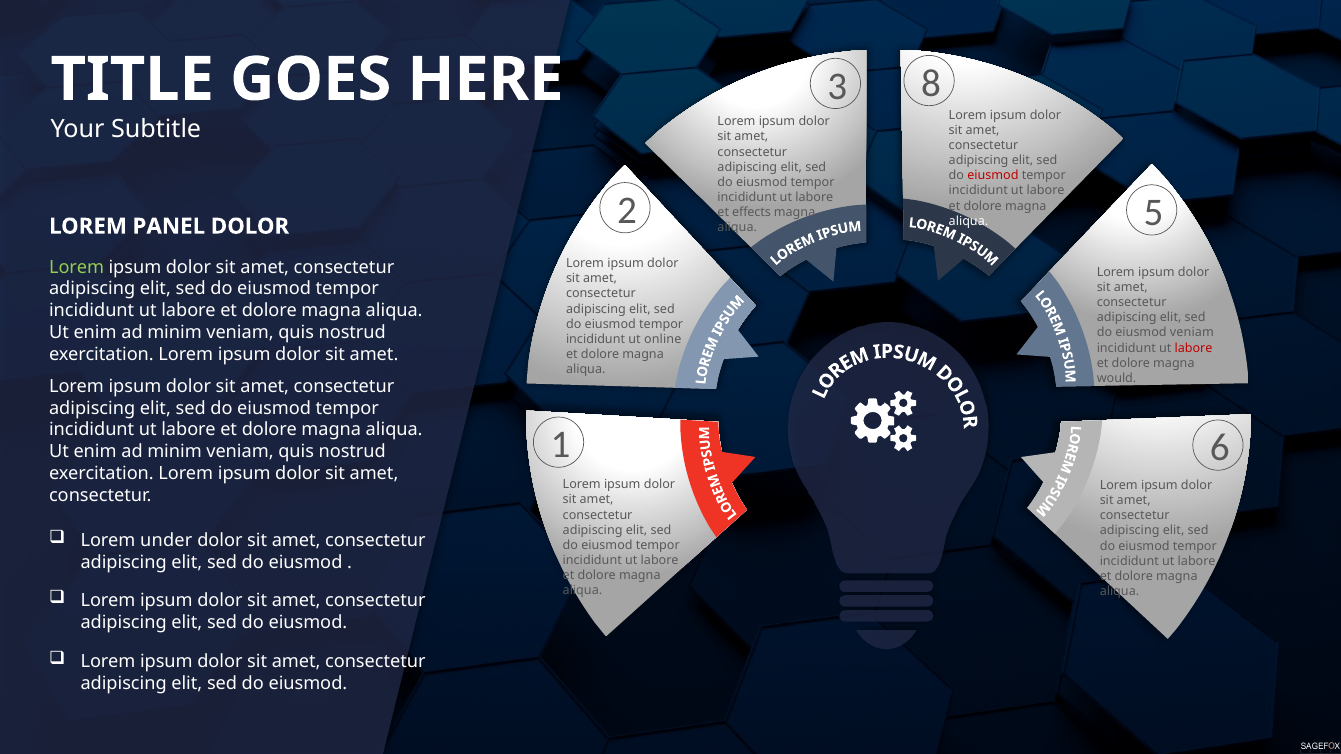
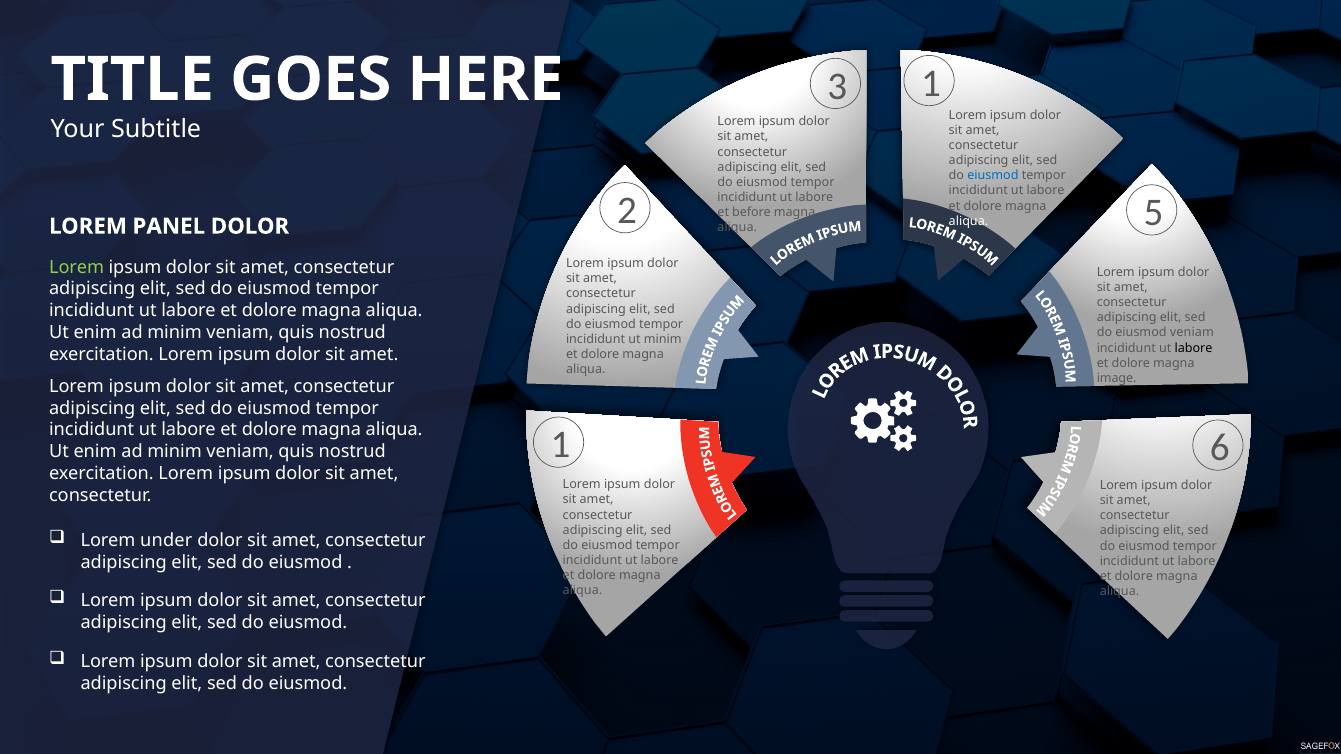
8 at (931, 83): 8 -> 1
eiusmod at (993, 176) colour: red -> blue
effects: effects -> before
ut online: online -> minim
labore at (1194, 348) colour: red -> black
would: would -> image
